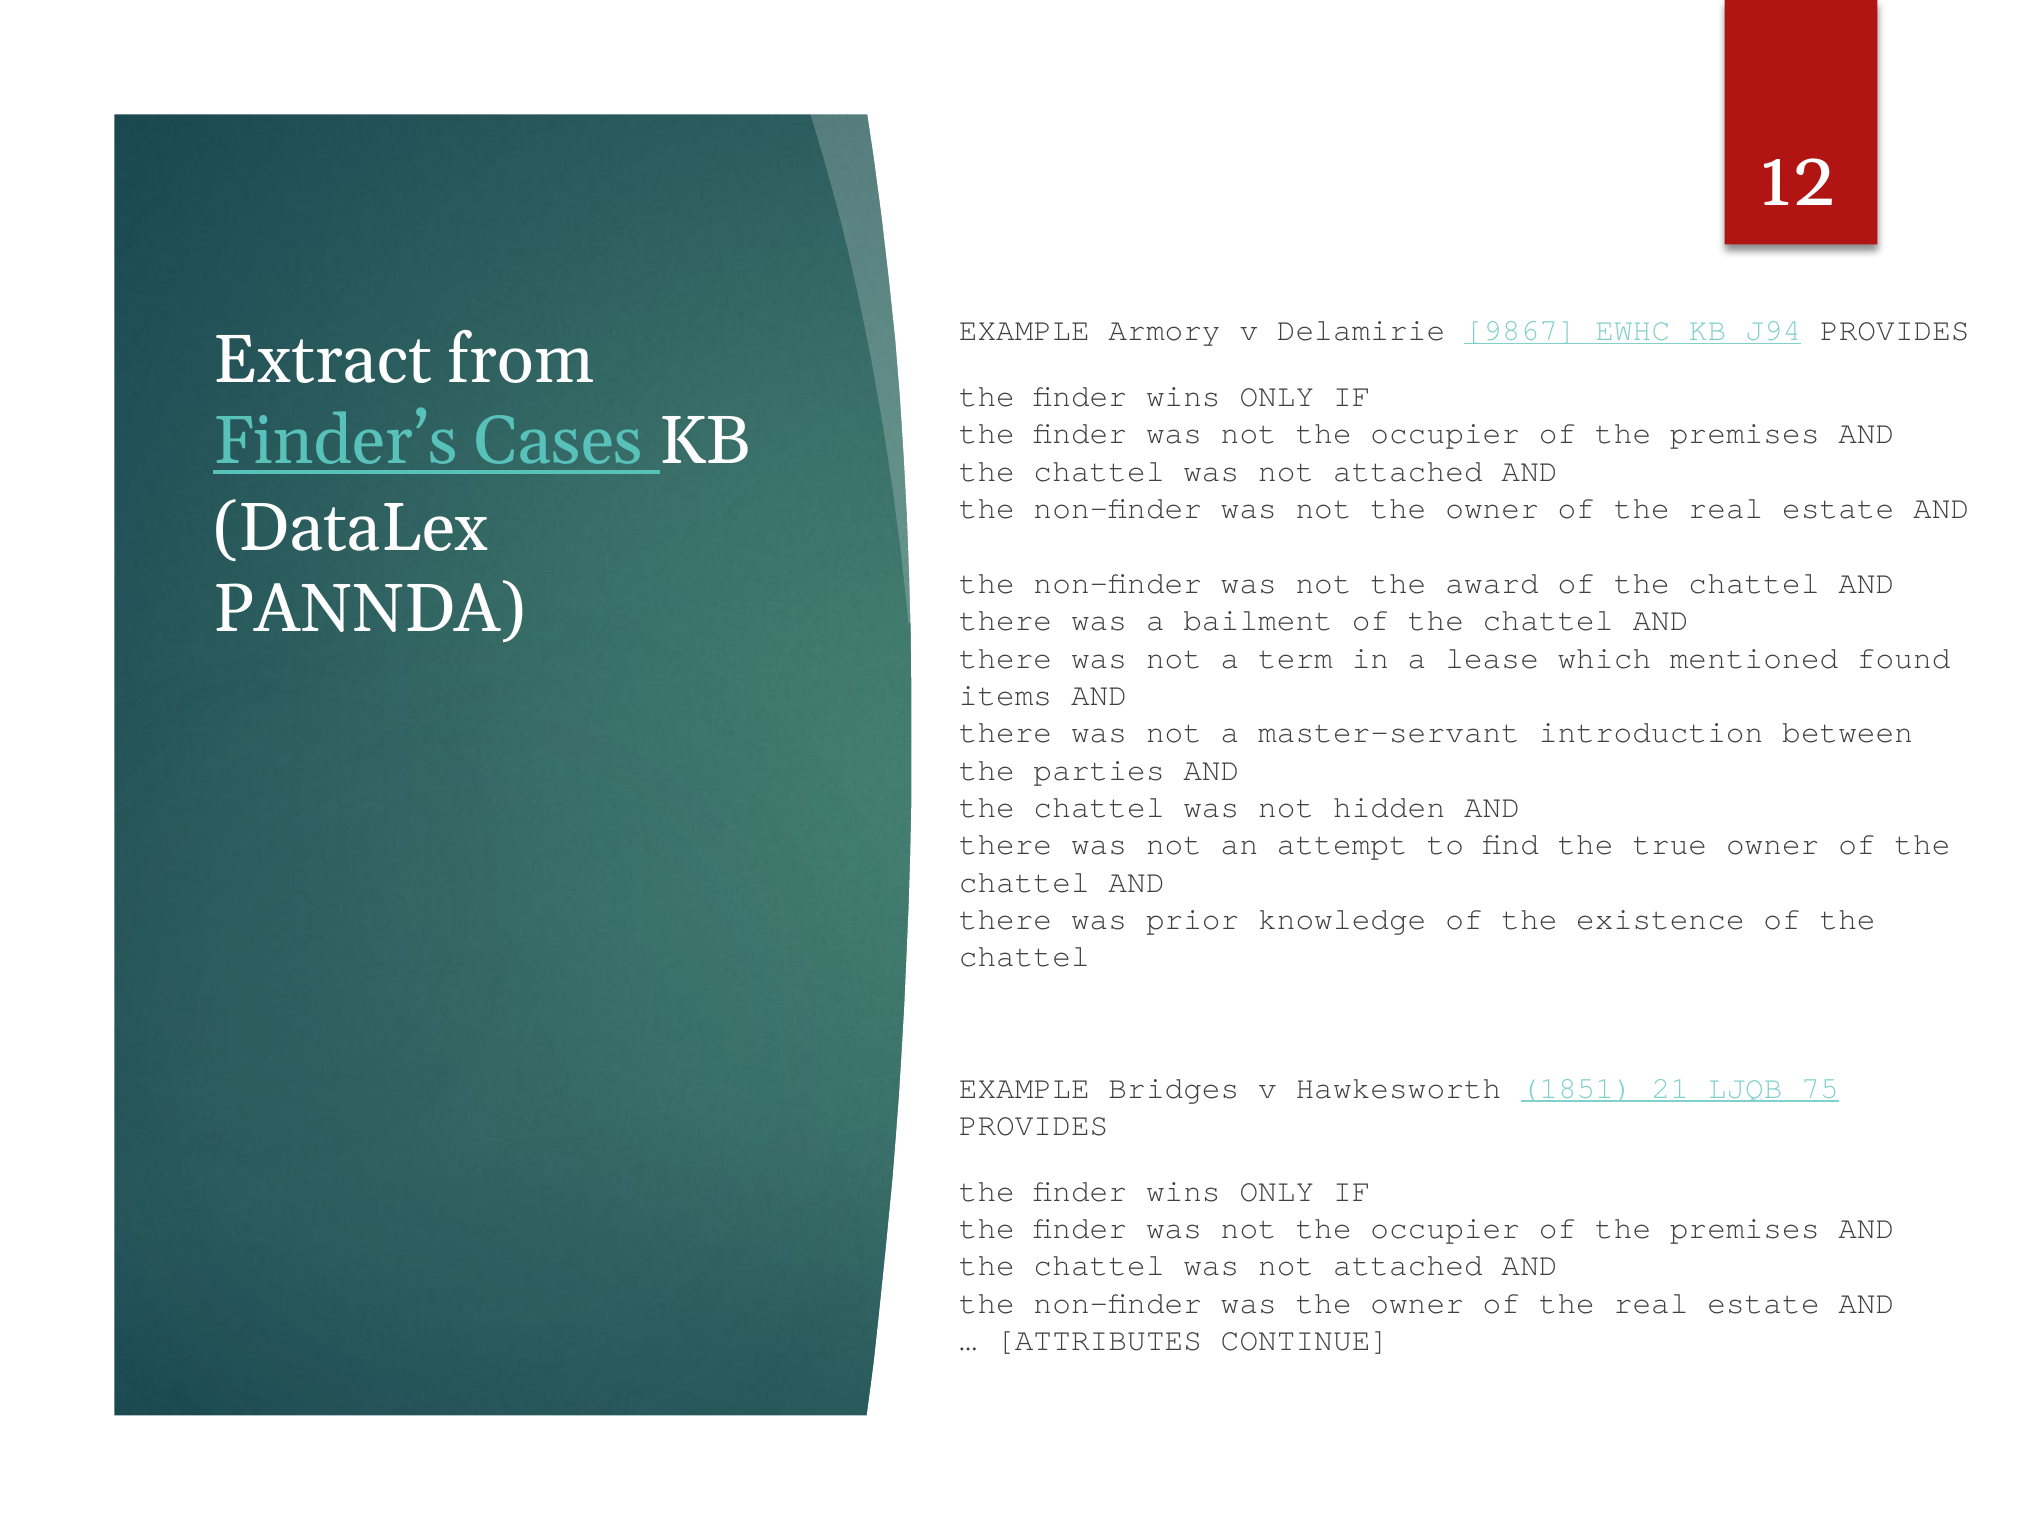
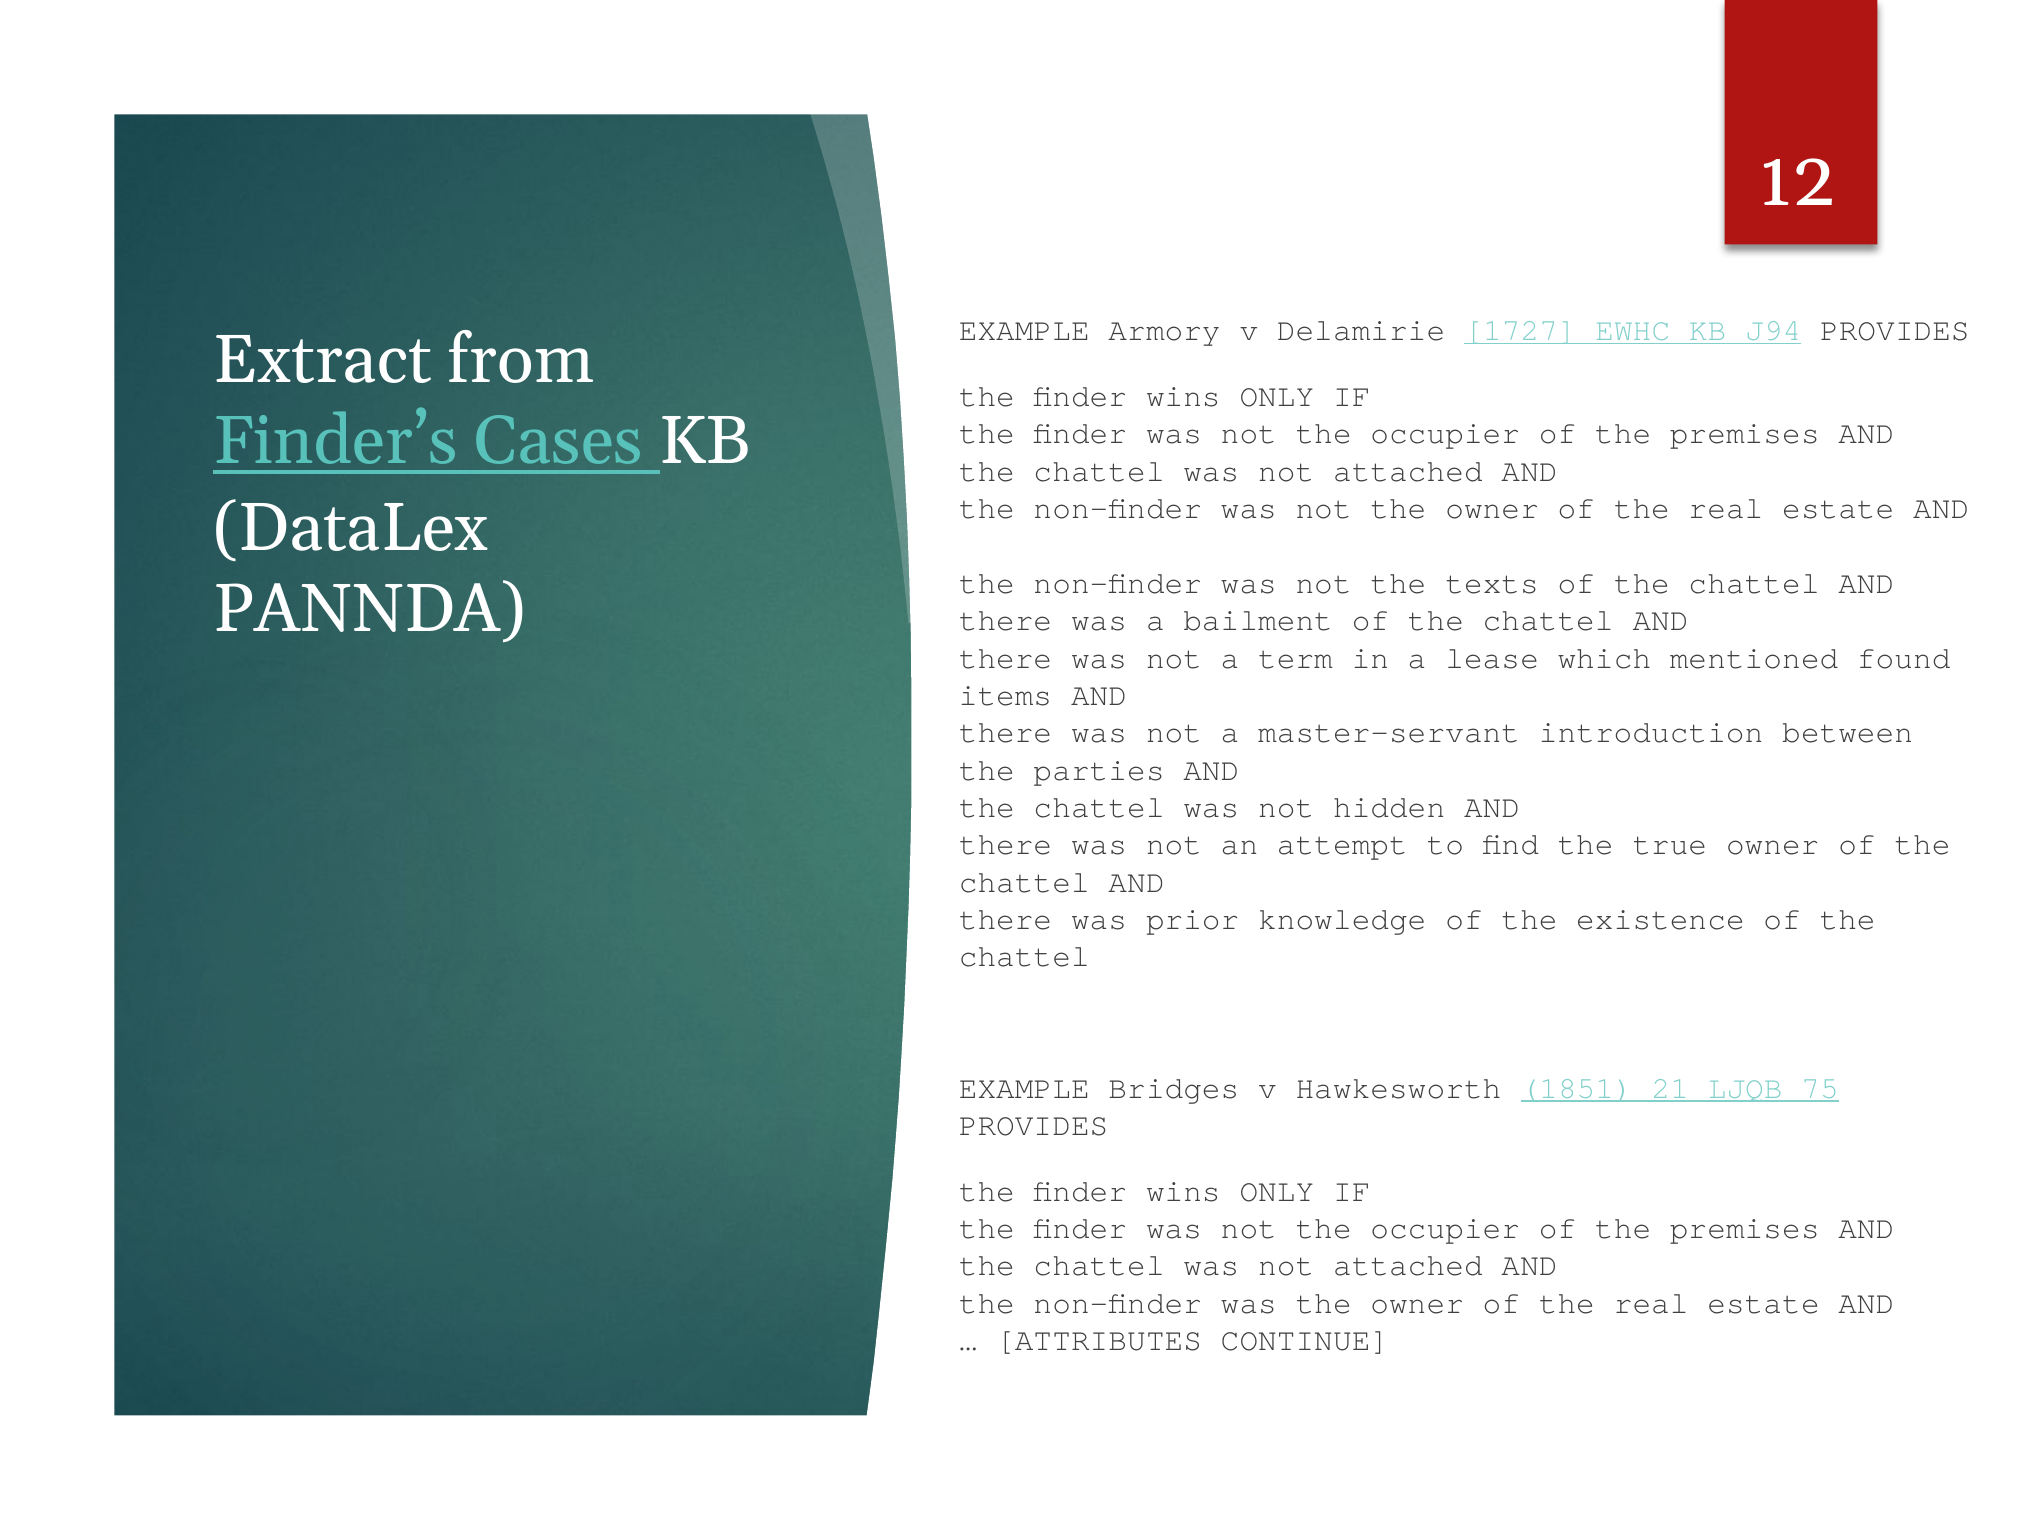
9867: 9867 -> 1727
award: award -> texts
